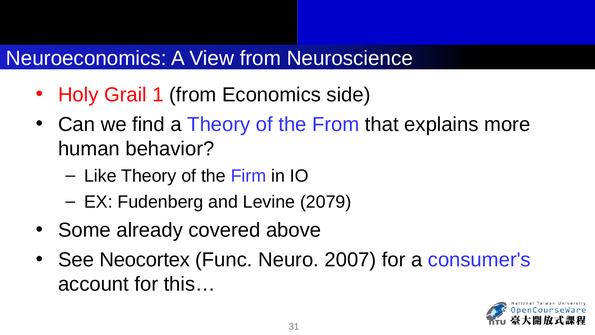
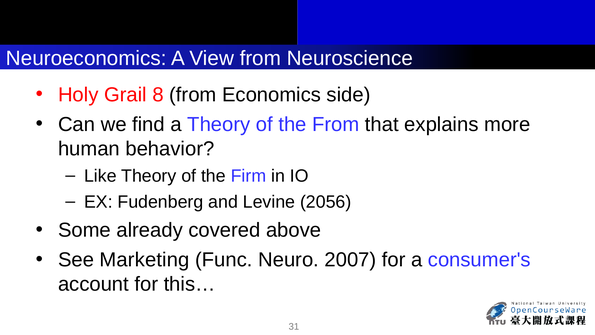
1: 1 -> 8
2079: 2079 -> 2056
Neocortex: Neocortex -> Marketing
